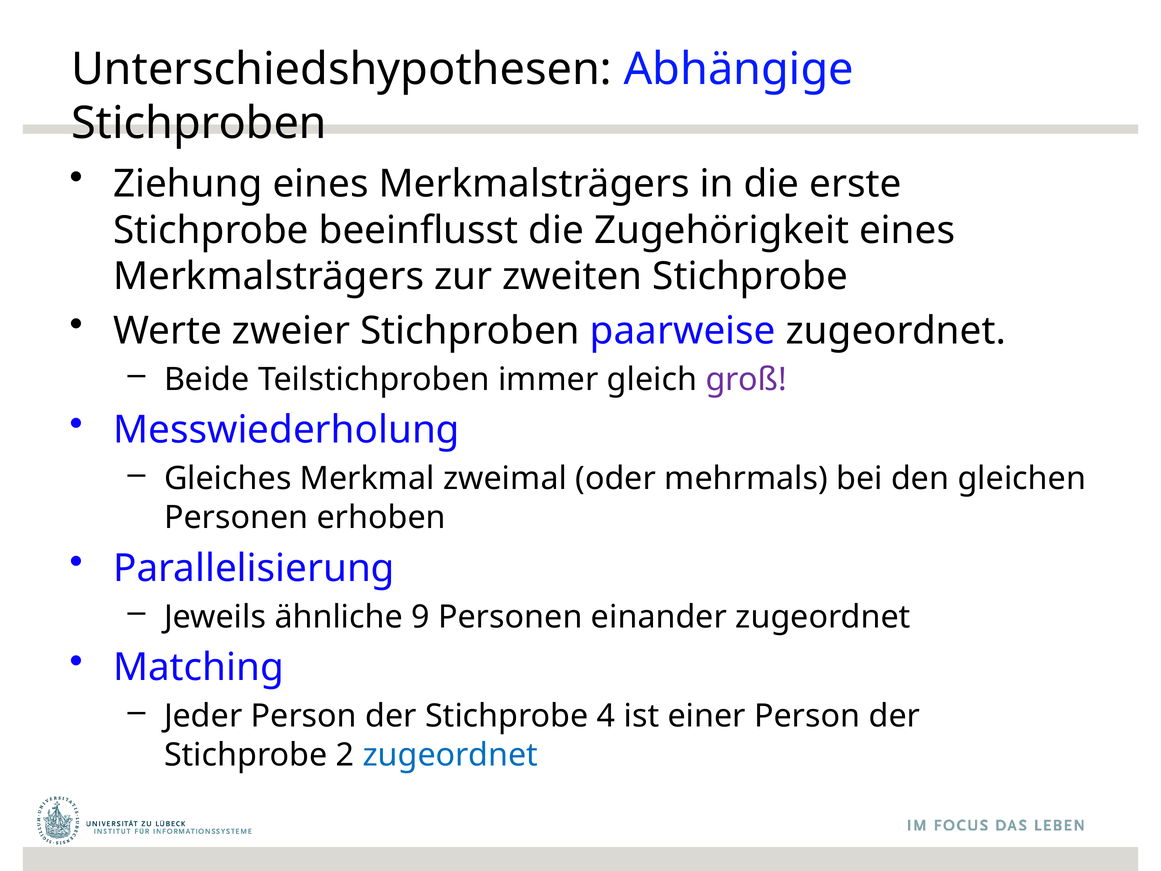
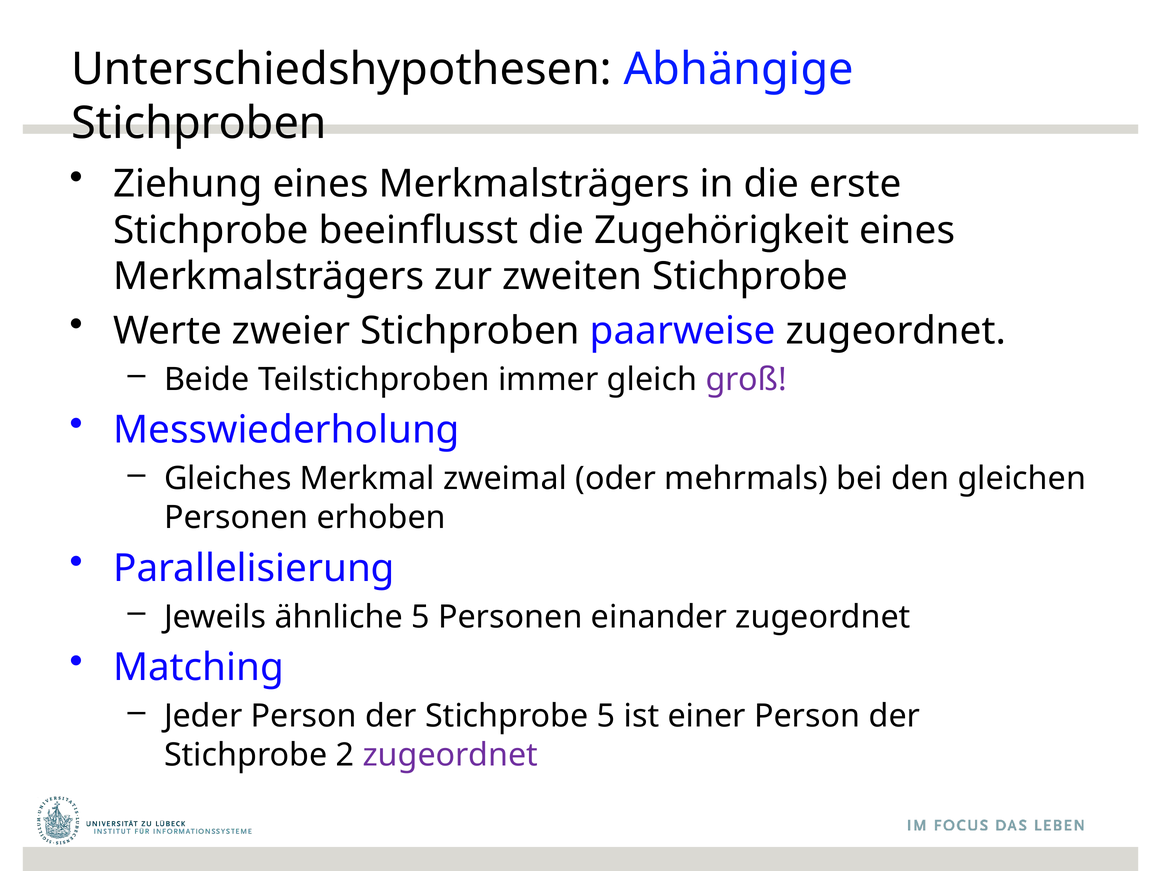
ähnliche 9: 9 -> 5
Stichprobe 4: 4 -> 5
zugeordnet at (450, 755) colour: blue -> purple
